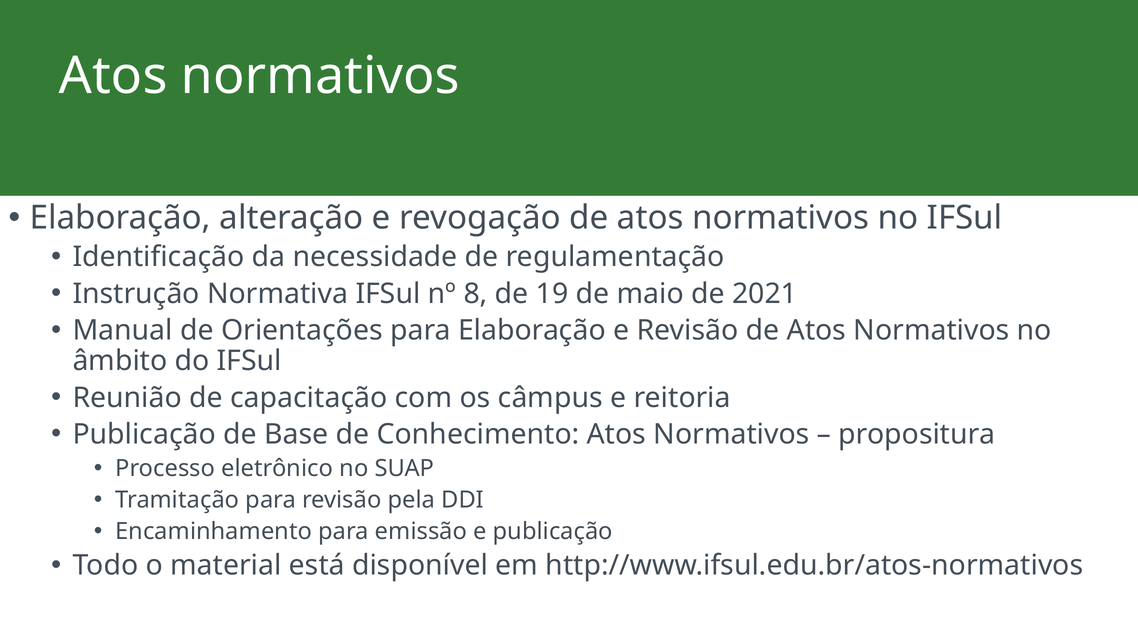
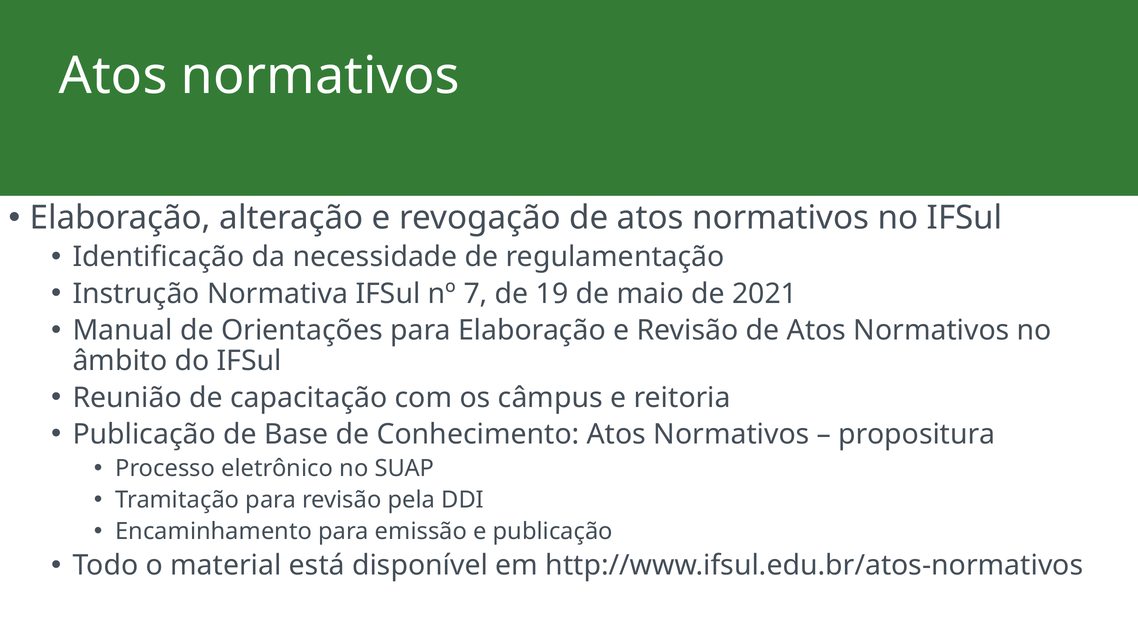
8: 8 -> 7
